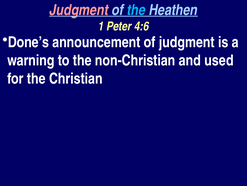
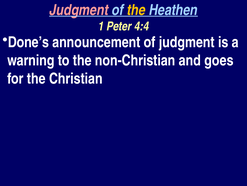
the at (136, 10) colour: light blue -> yellow
4:6: 4:6 -> 4:4
used: used -> goes
